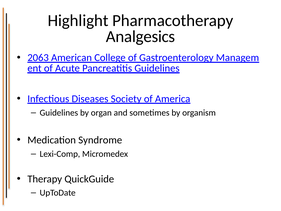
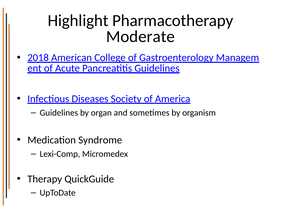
Analgesics: Analgesics -> Moderate
2063: 2063 -> 2018
